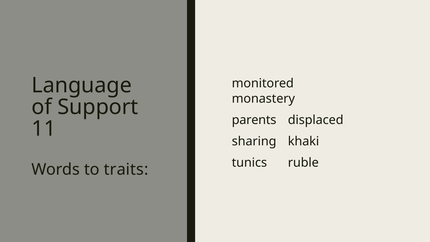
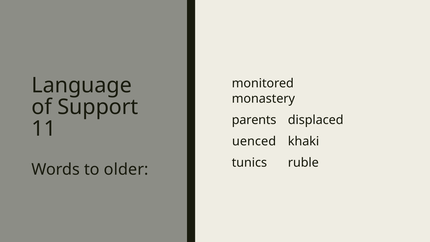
sharing: sharing -> uenced
traits: traits -> older
